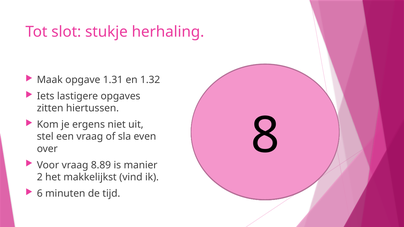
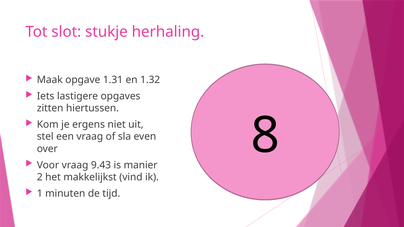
8.89: 8.89 -> 9.43
6: 6 -> 1
